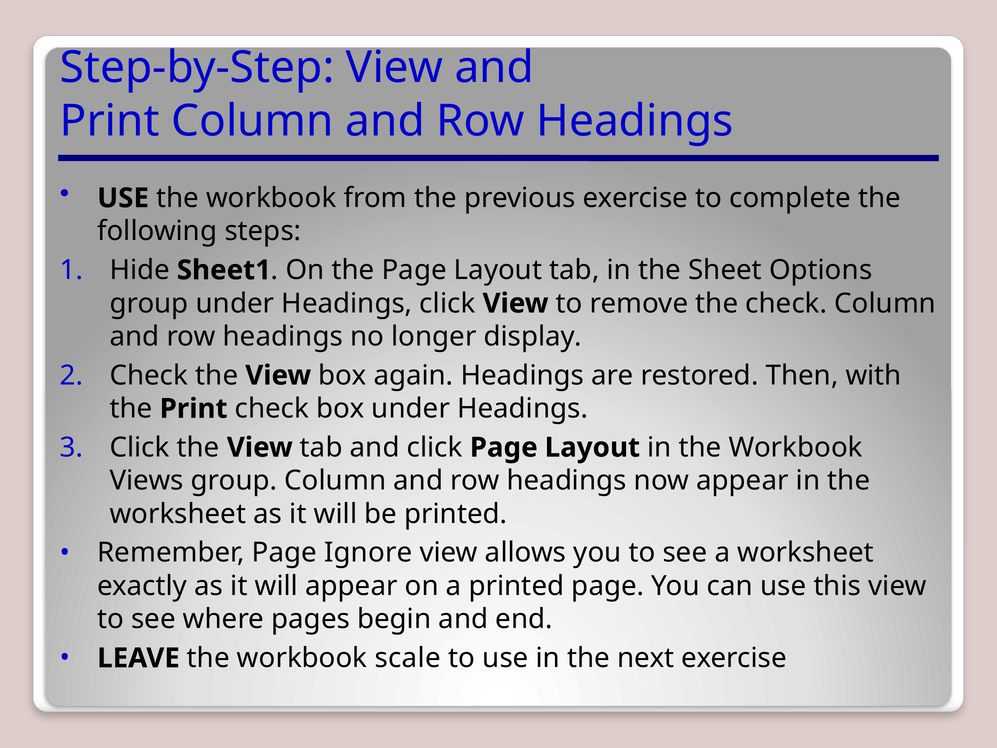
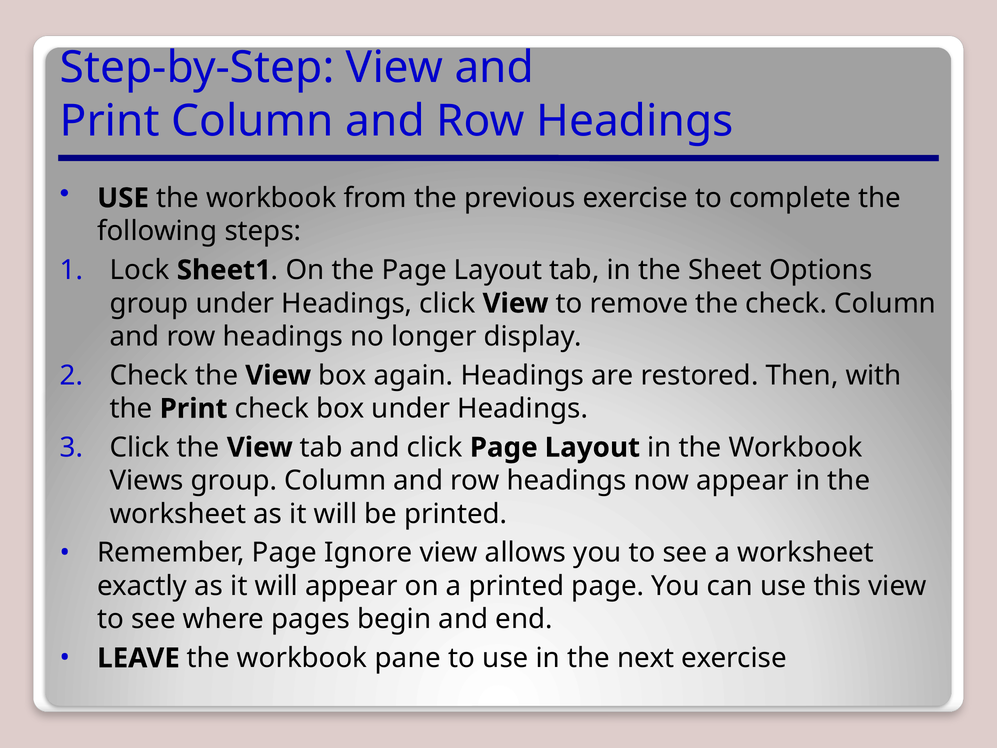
Hide: Hide -> Lock
scale: scale -> pane
